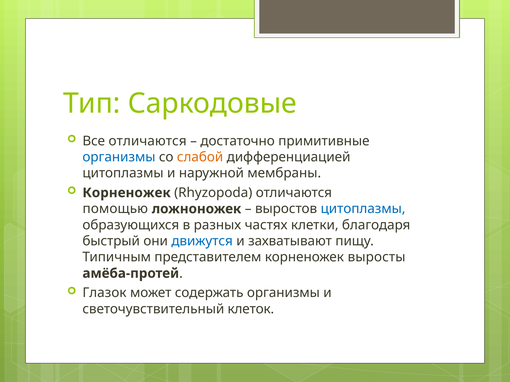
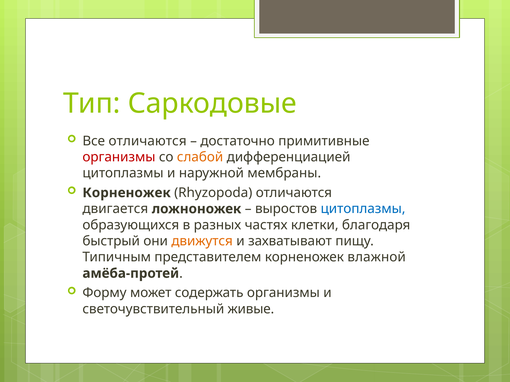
организмы at (119, 157) colour: blue -> red
помощью: помощью -> двигается
движутся colour: blue -> orange
выросты: выросты -> влажной
Глазок: Глазок -> Форму
клеток: клеток -> живые
